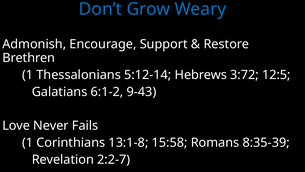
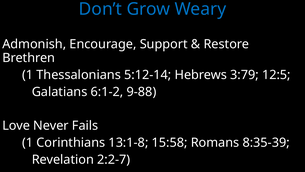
3:72: 3:72 -> 3:79
9-43: 9-43 -> 9-88
